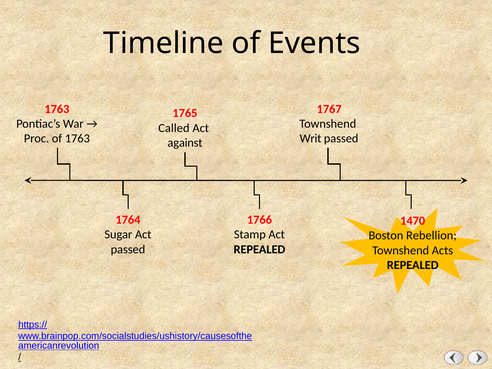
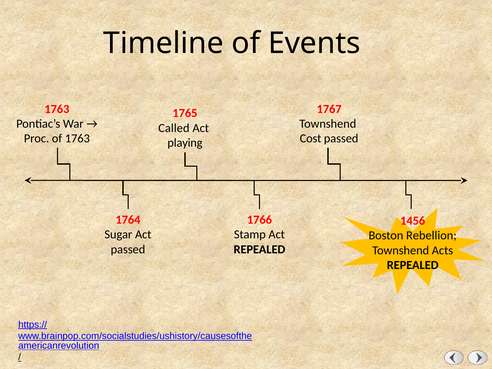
Writ: Writ -> Cost
against: against -> playing
1470: 1470 -> 1456
